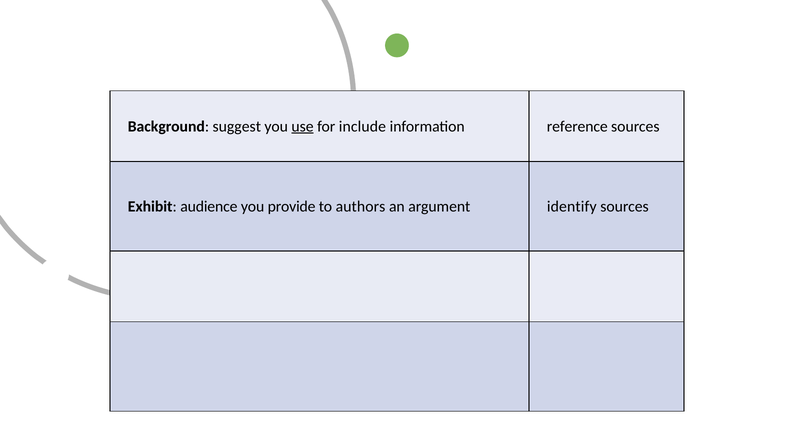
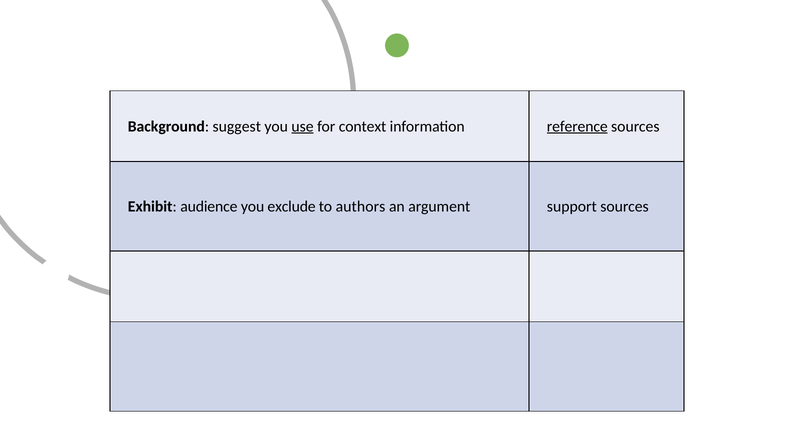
include: include -> context
reference underline: none -> present
provide: provide -> exclude
identify: identify -> support
